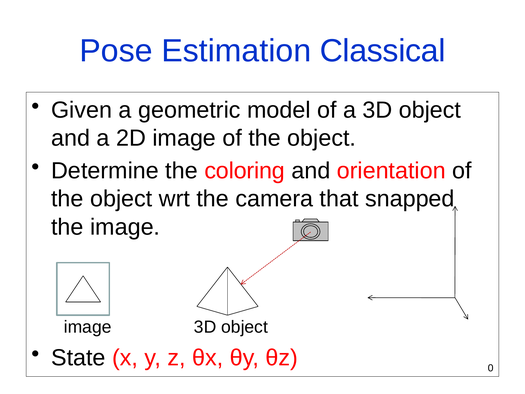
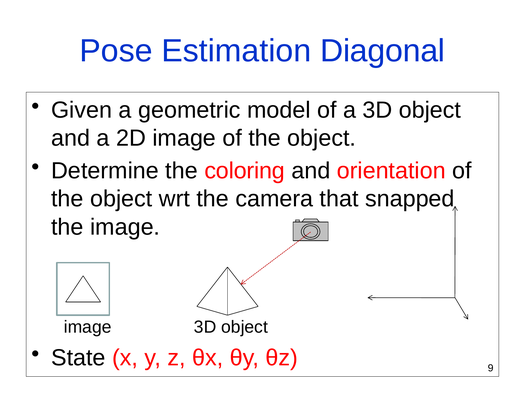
Classical: Classical -> Diagonal
0: 0 -> 9
